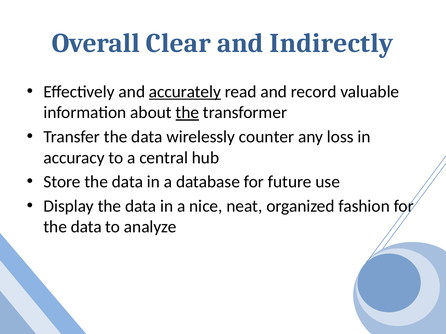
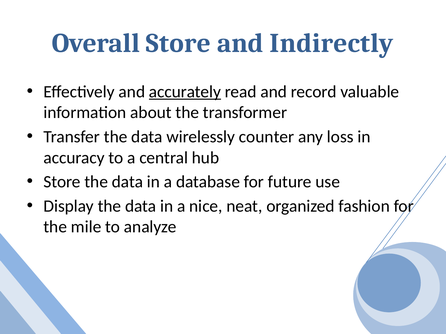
Overall Clear: Clear -> Store
the at (187, 113) underline: present -> none
data at (86, 227): data -> mile
